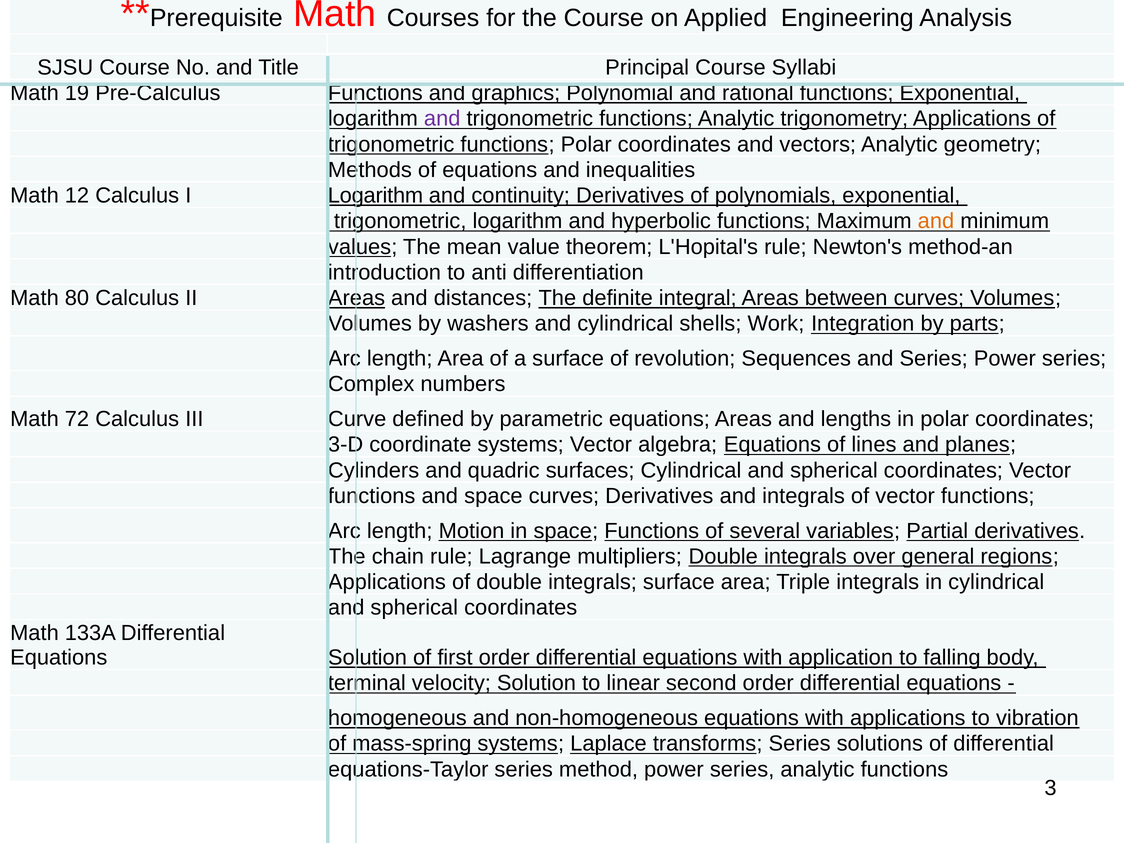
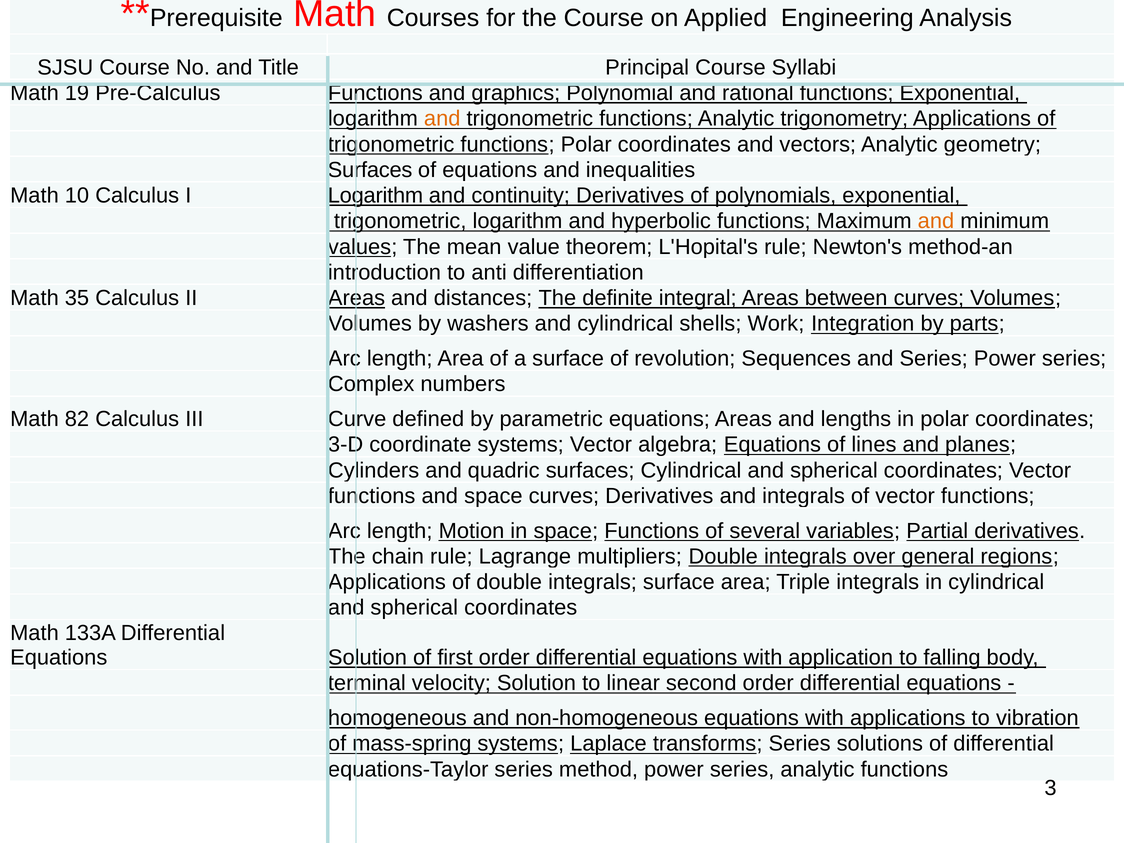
and at (442, 119) colour: purple -> orange
Methods at (370, 170): Methods -> Surfaces
12: 12 -> 10
80: 80 -> 35
72: 72 -> 82
